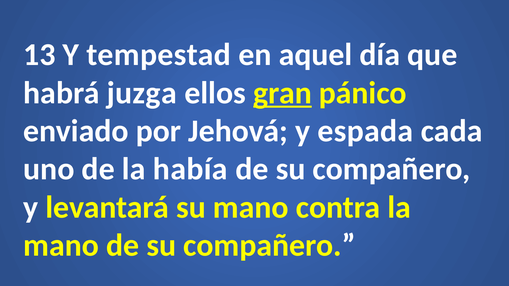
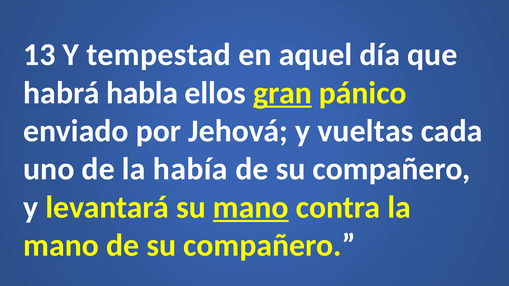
juzga: juzga -> habla
espada: espada -> vueltas
mano at (251, 208) underline: none -> present
